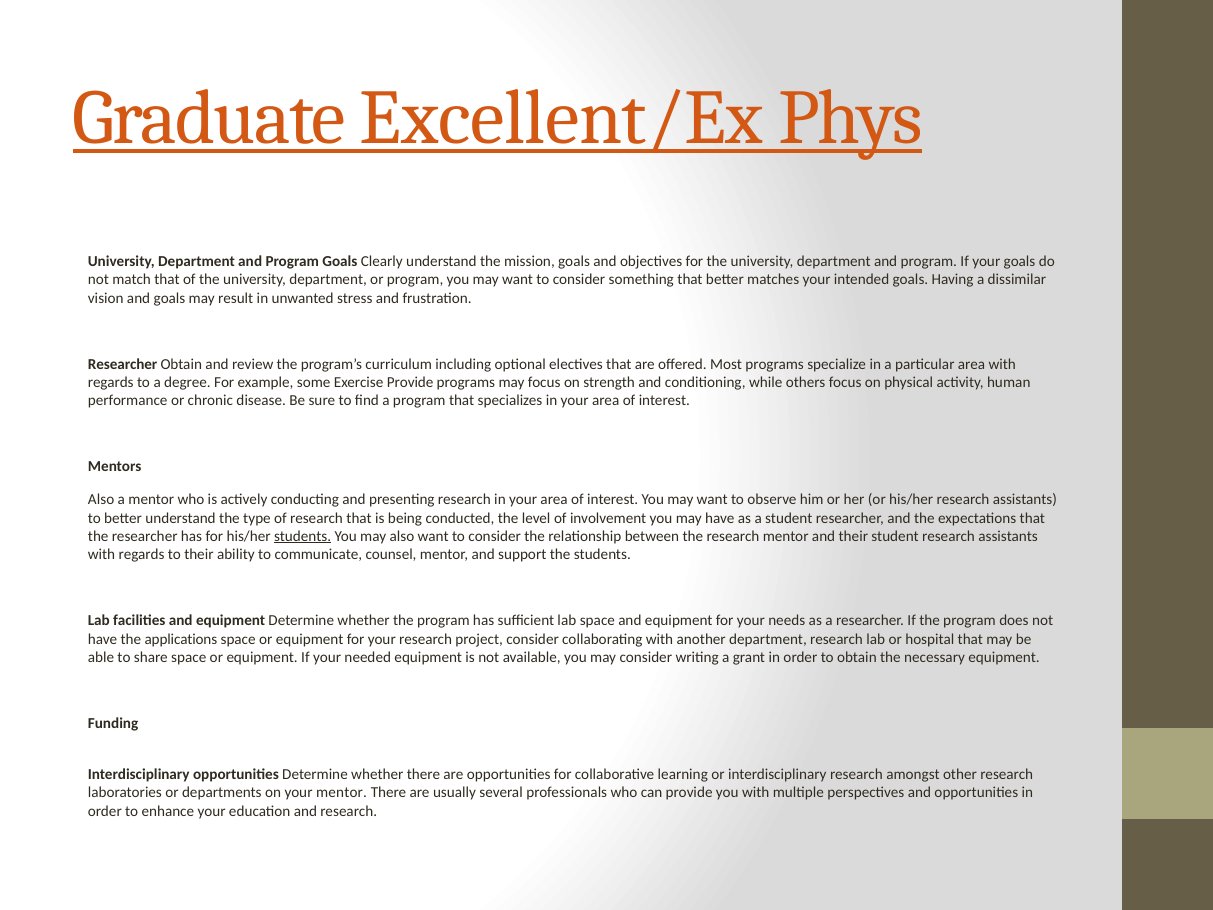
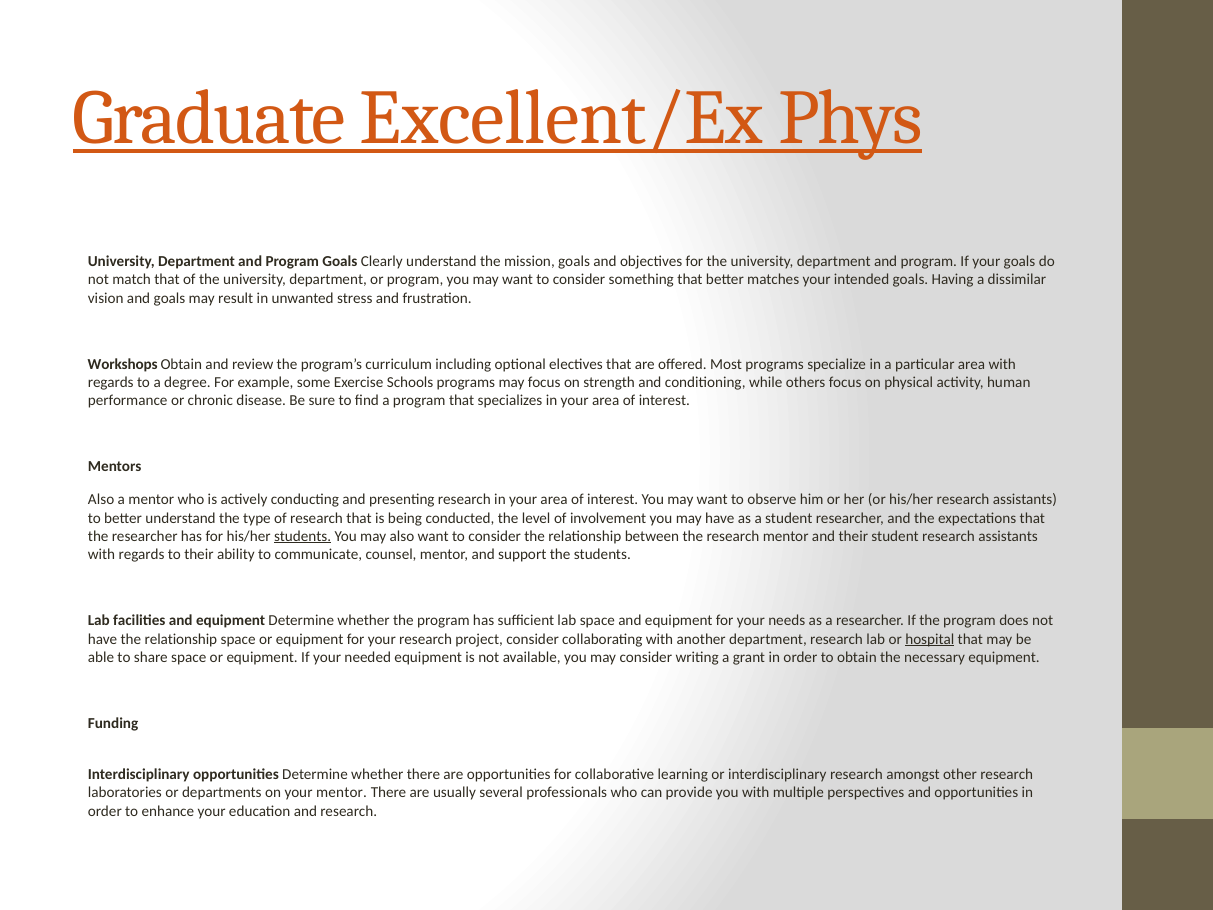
Researcher at (123, 364): Researcher -> Workshops
Exercise Provide: Provide -> Schools
have the applications: applications -> relationship
hospital underline: none -> present
